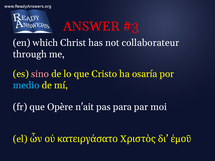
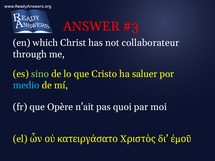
sino colour: pink -> light green
osaría: osaría -> saluer
para: para -> quoi
